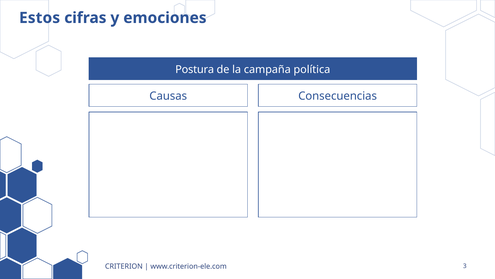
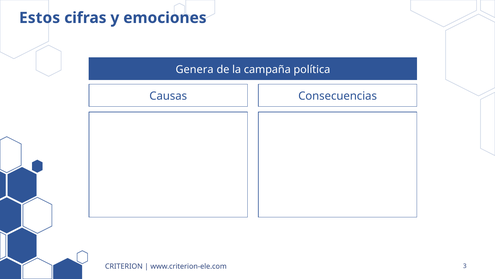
Postura: Postura -> Genera
